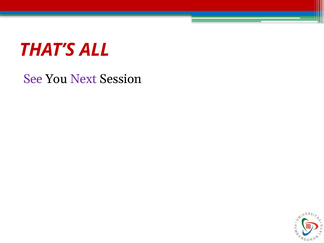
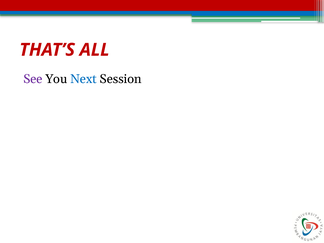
Next colour: purple -> blue
